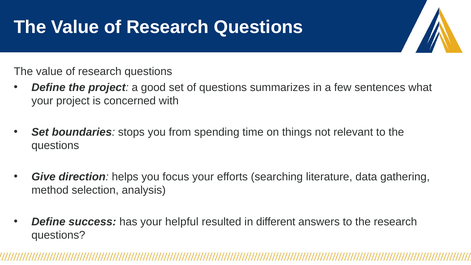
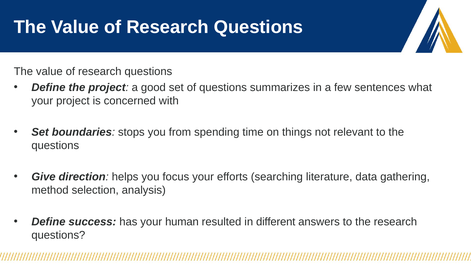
helpful: helpful -> human
